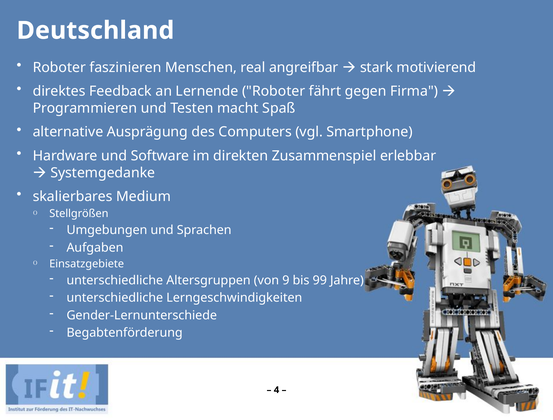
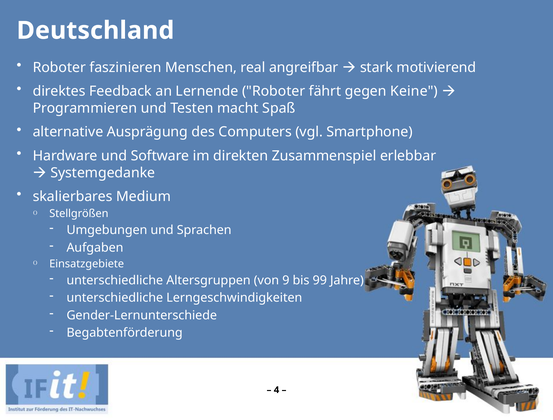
Firma: Firma -> Keine
